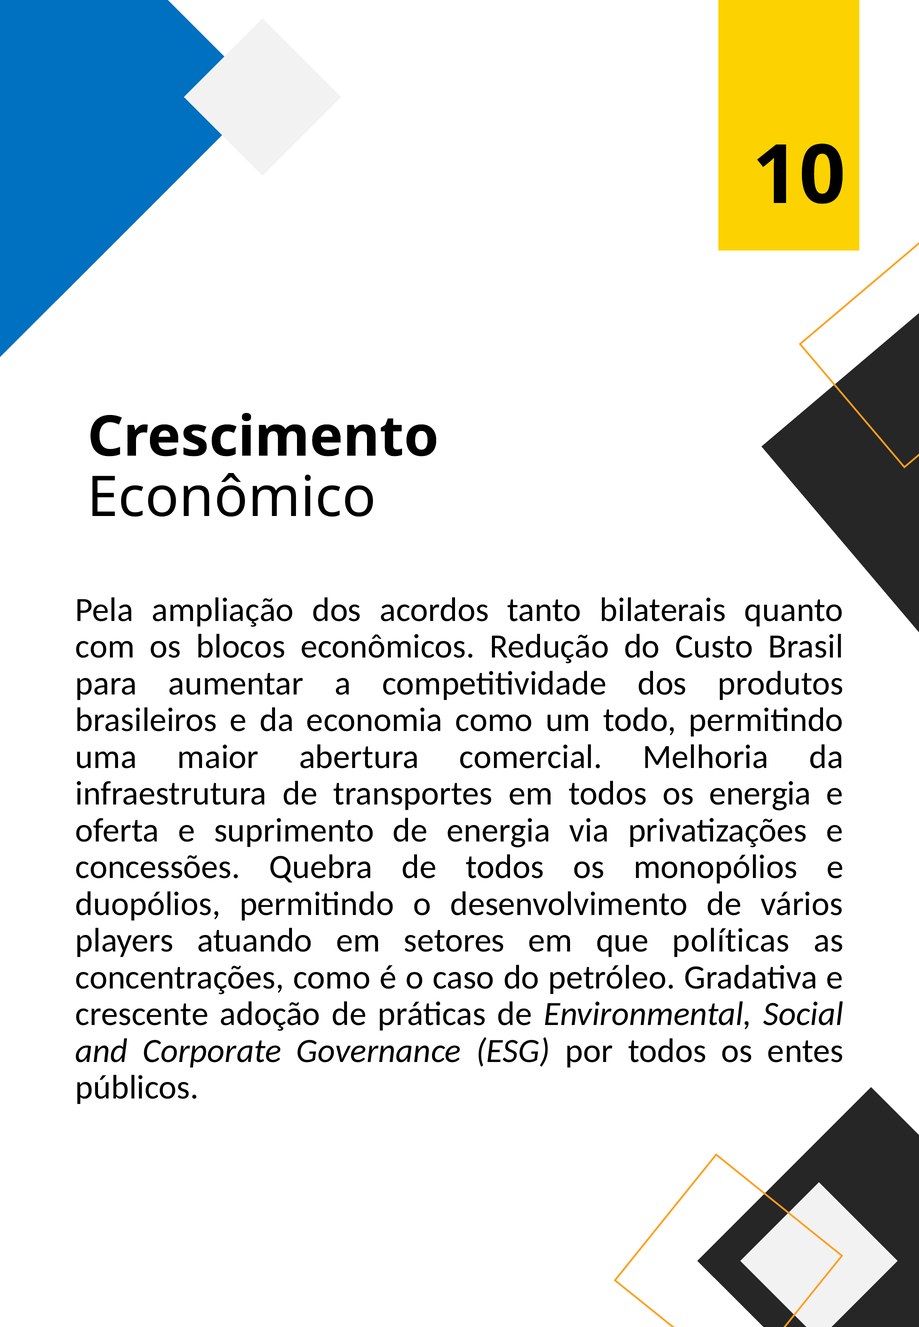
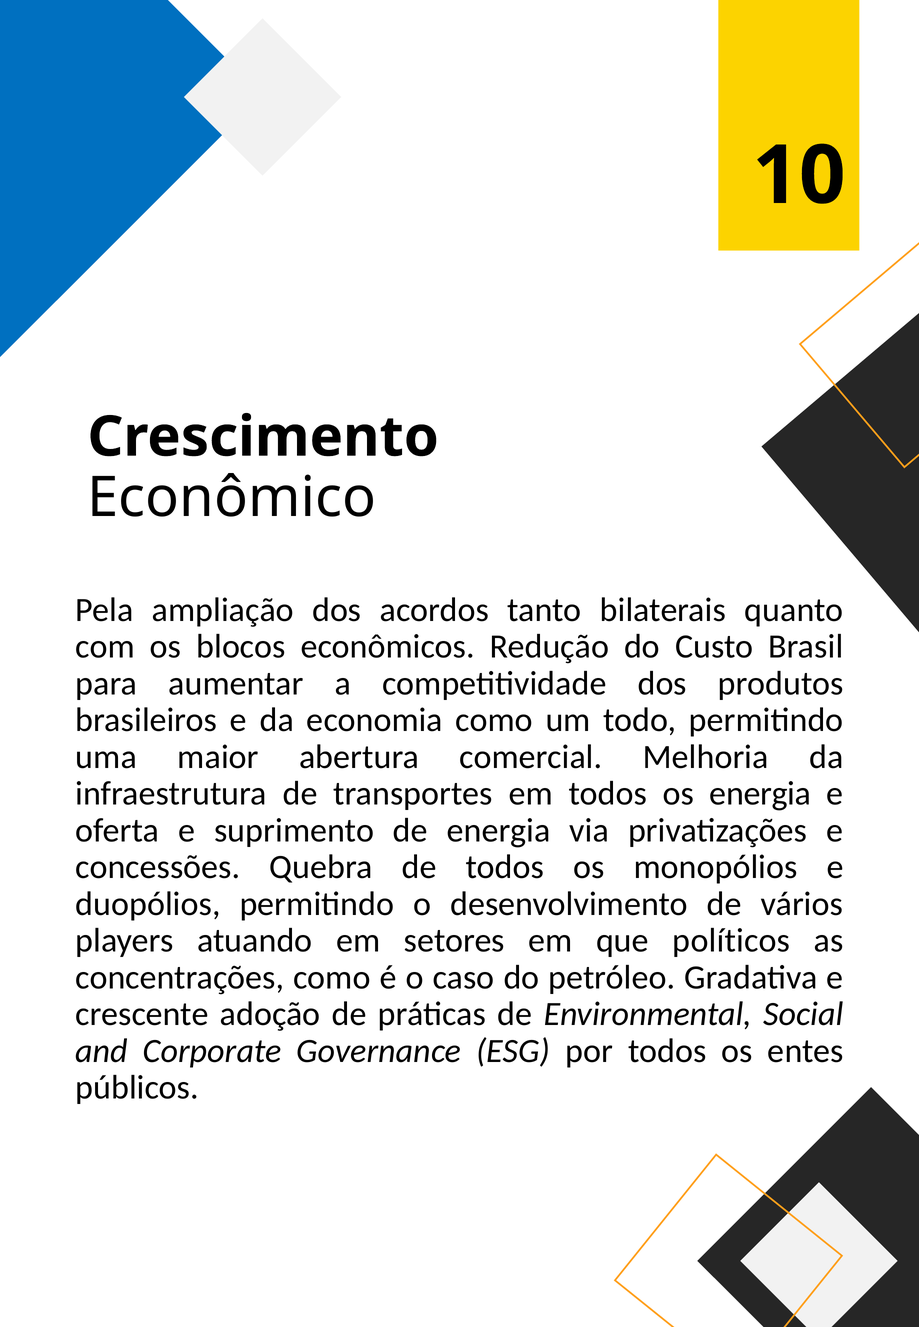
políticas: políticas -> políticos
